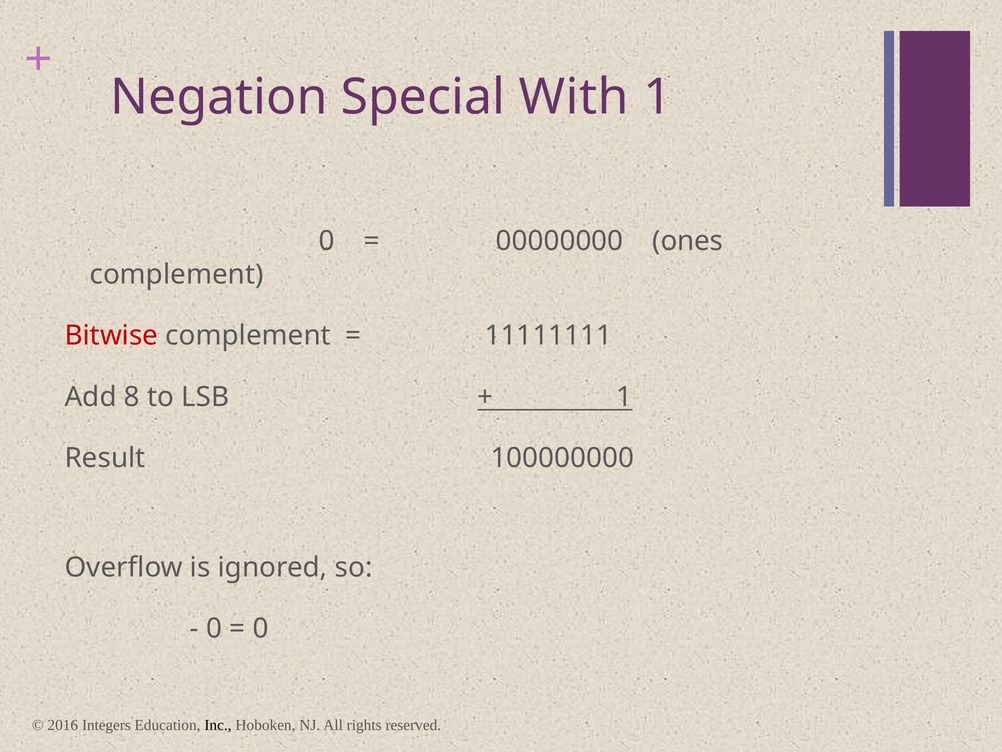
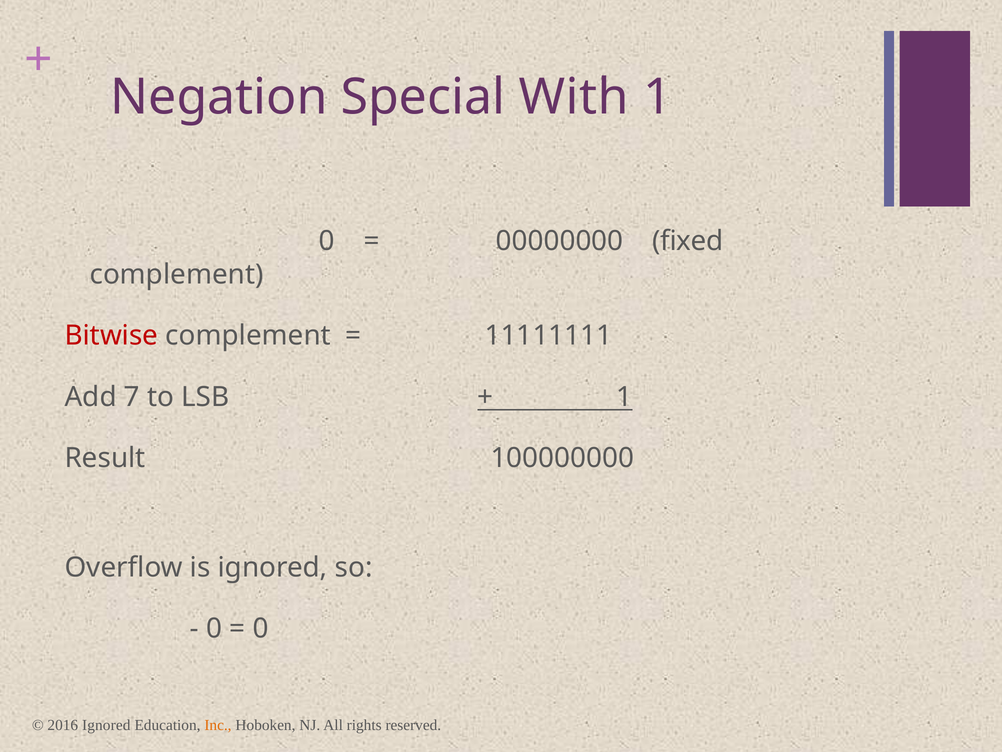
ones: ones -> fixed
8: 8 -> 7
2016 Integers: Integers -> Ignored
Inc colour: black -> orange
